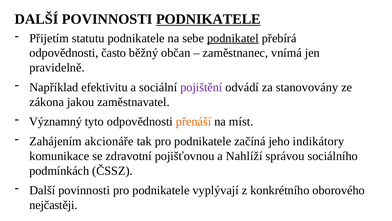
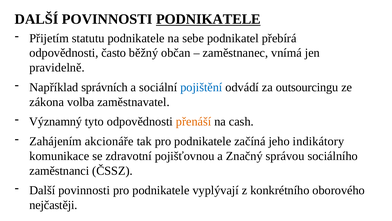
podnikatel underline: present -> none
efektivitu: efektivitu -> správních
pojištění colour: purple -> blue
stanovovány: stanovovány -> outsourcingu
jakou: jakou -> volba
míst: míst -> cash
Nahlíží: Nahlíží -> Značný
podmínkách: podmínkách -> zaměstnanci
